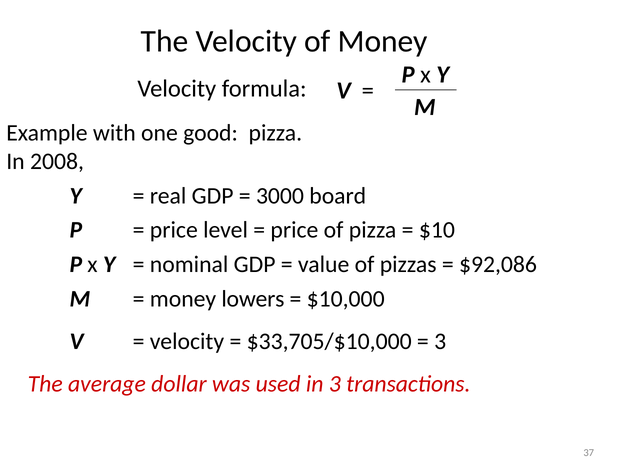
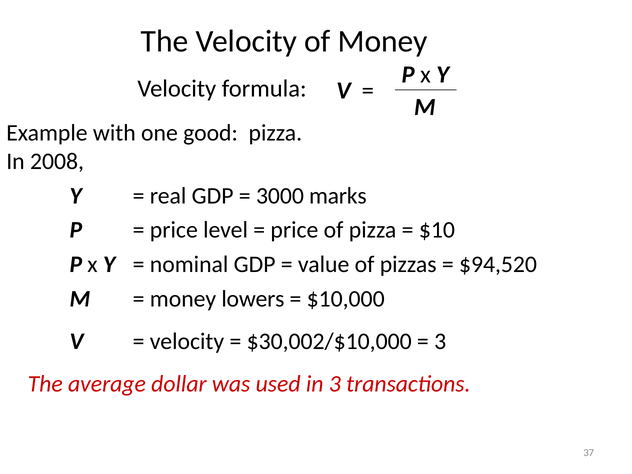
board: board -> marks
$92,086: $92,086 -> $94,520
$33,705/$10,000: $33,705/$10,000 -> $30,002/$10,000
